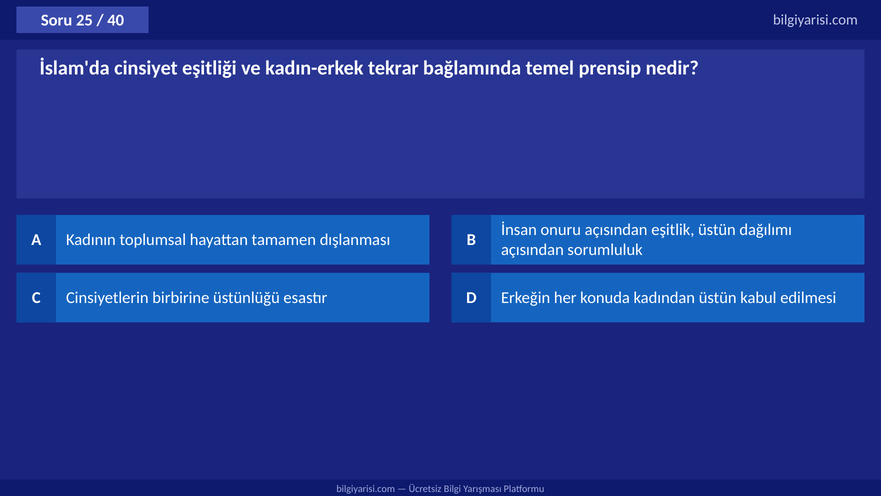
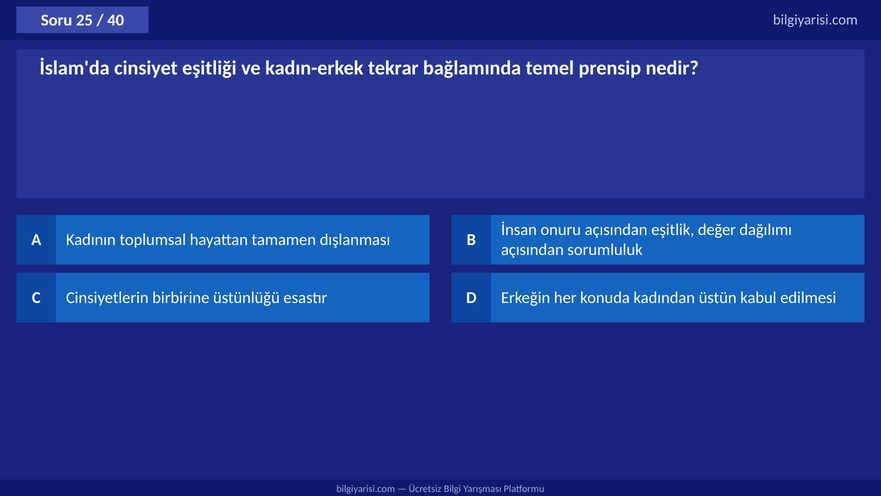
eşitlik üstün: üstün -> değer
